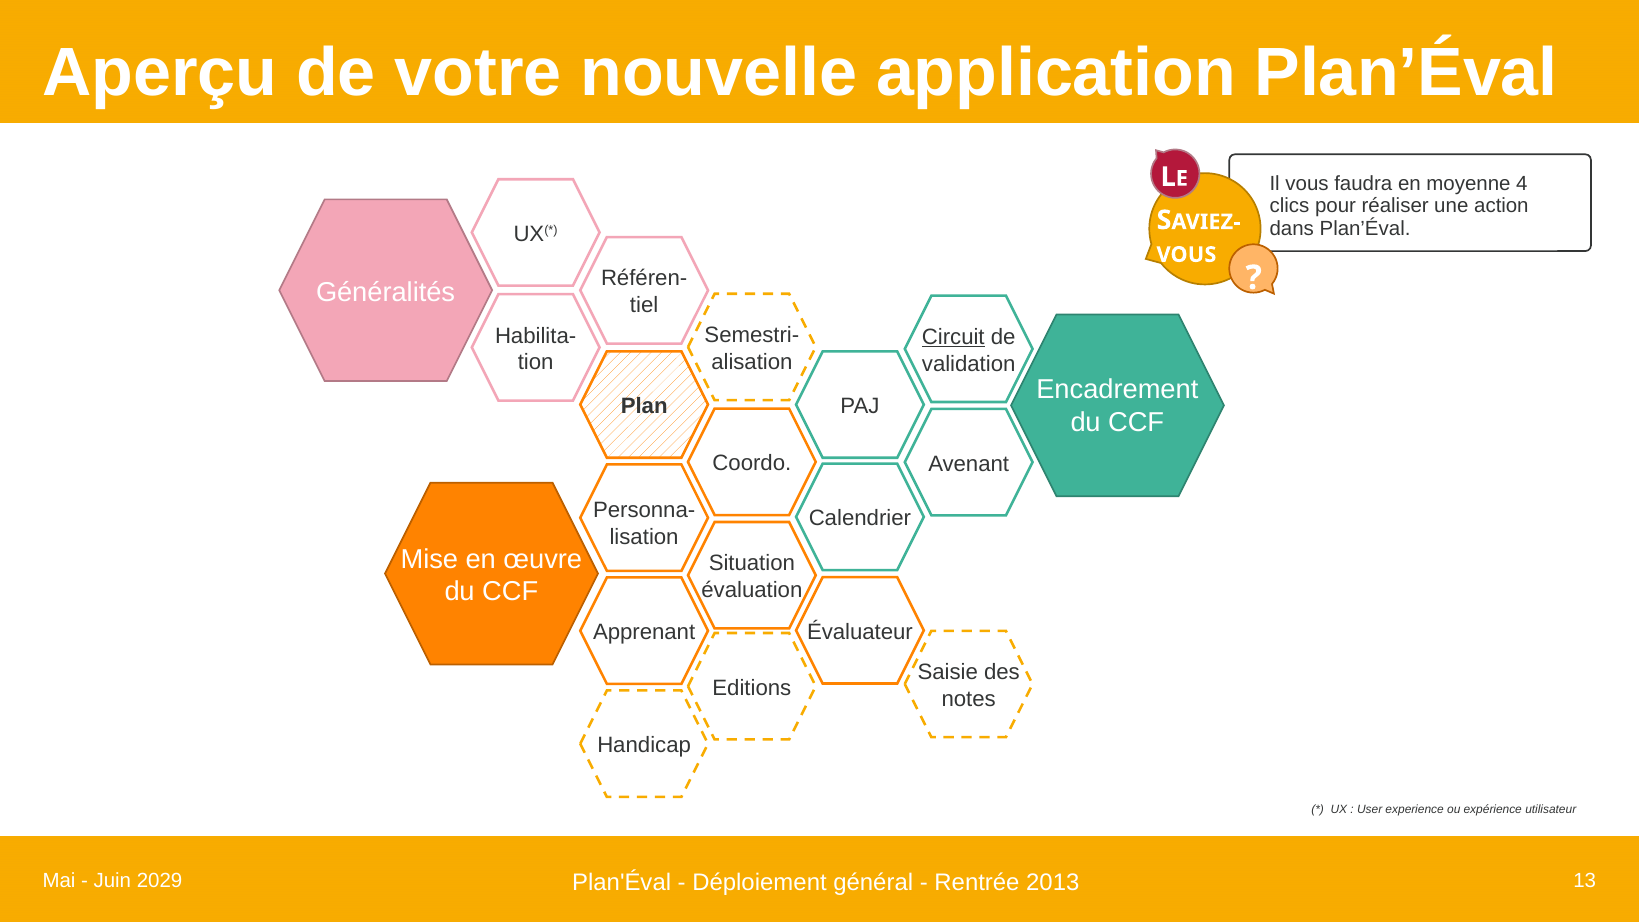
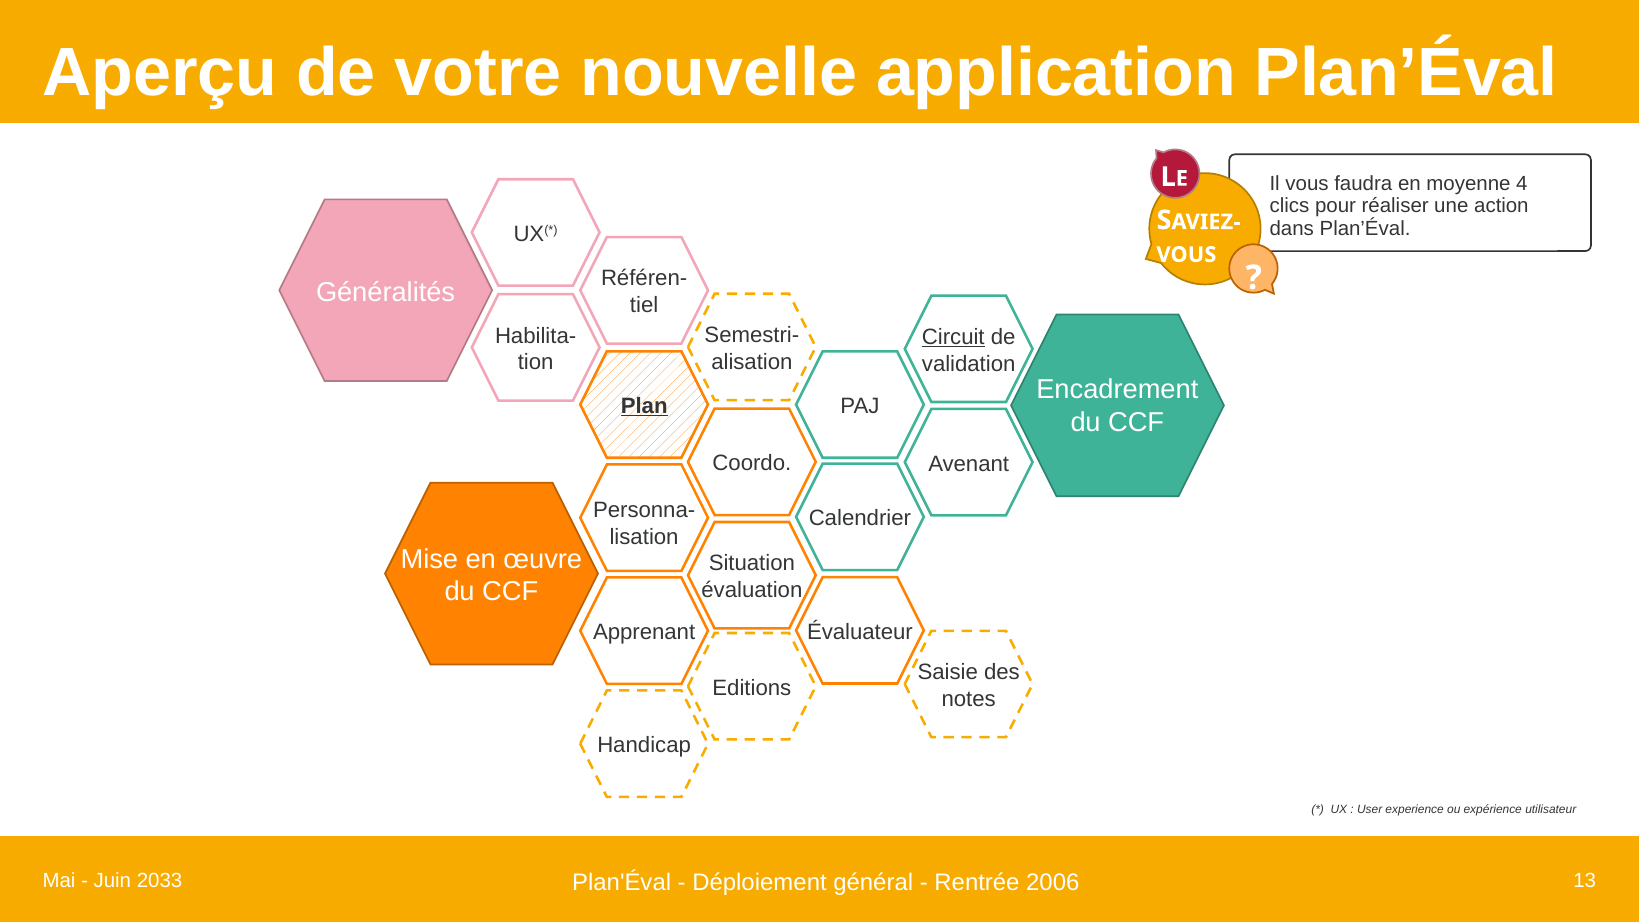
Plan underline: none -> present
2029: 2029 -> 2033
2013: 2013 -> 2006
